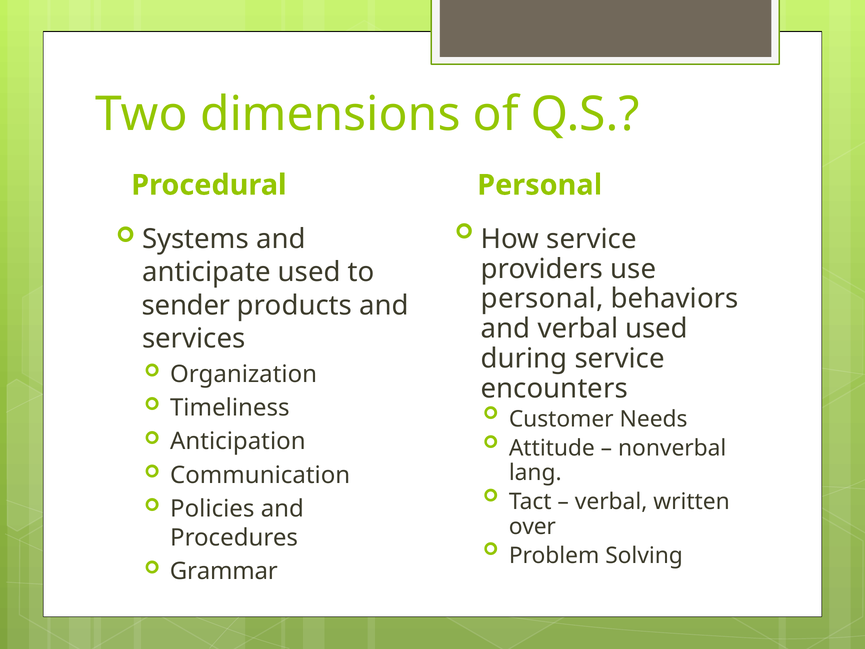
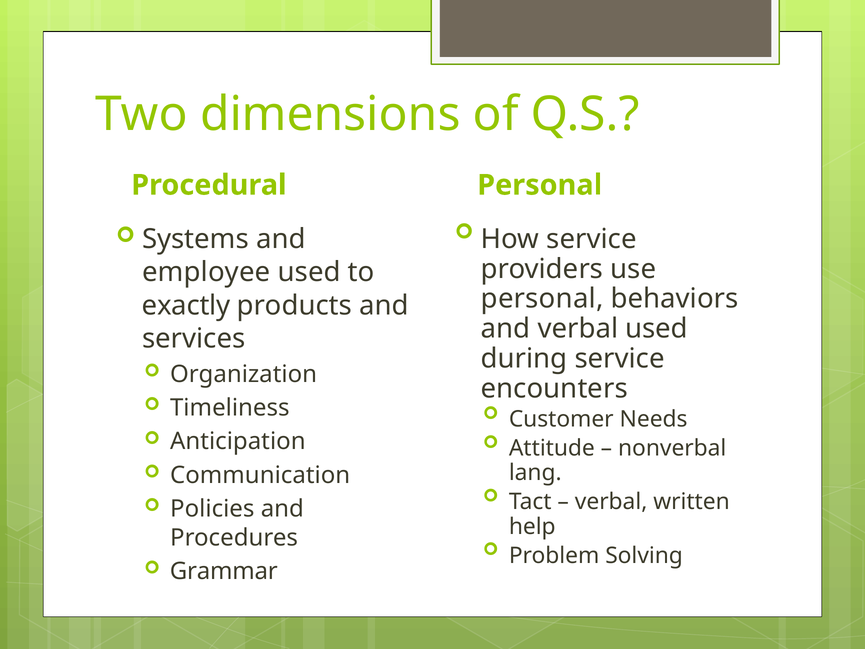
anticipate: anticipate -> employee
sender: sender -> exactly
over: over -> help
